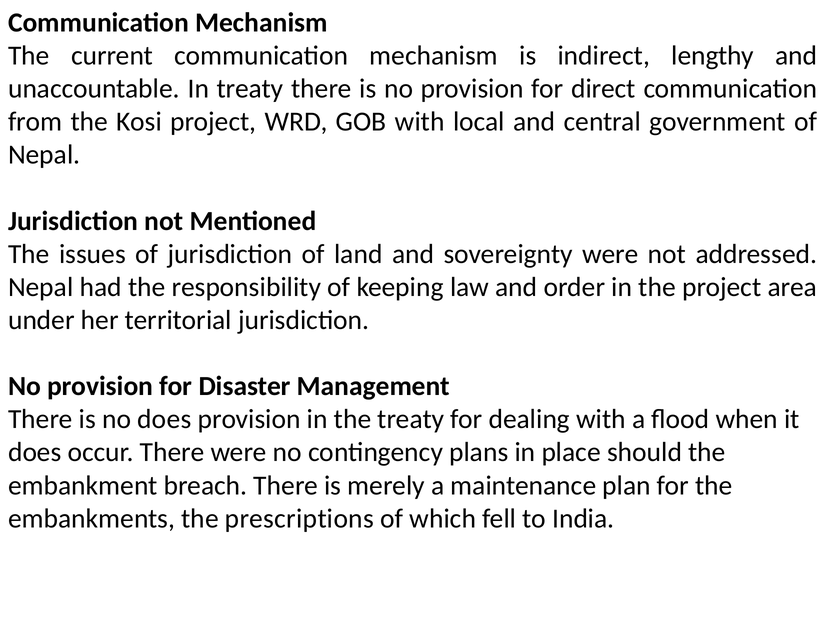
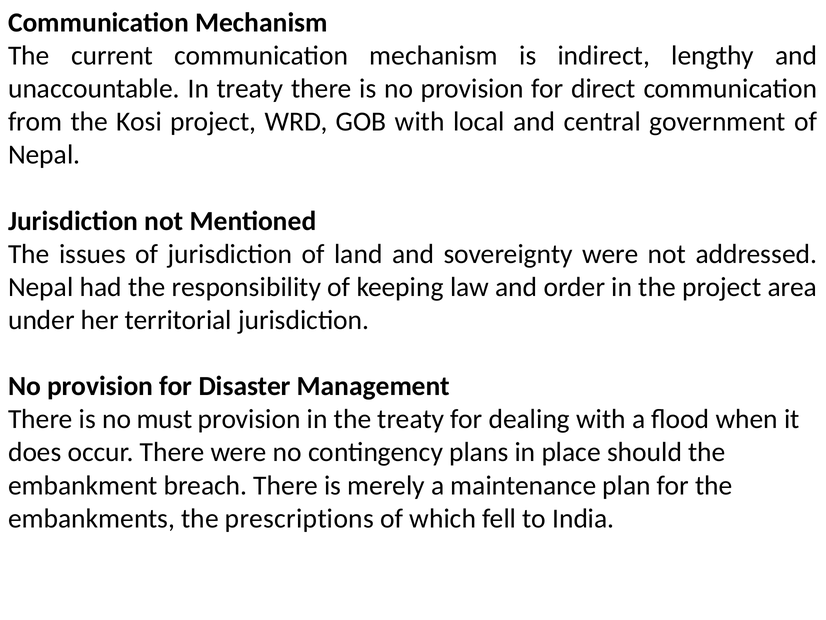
no does: does -> must
